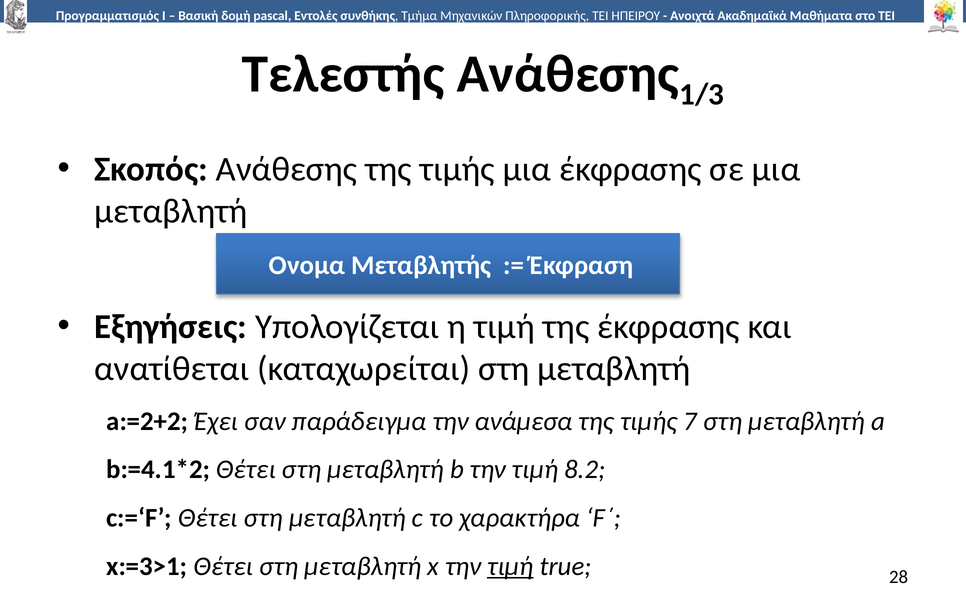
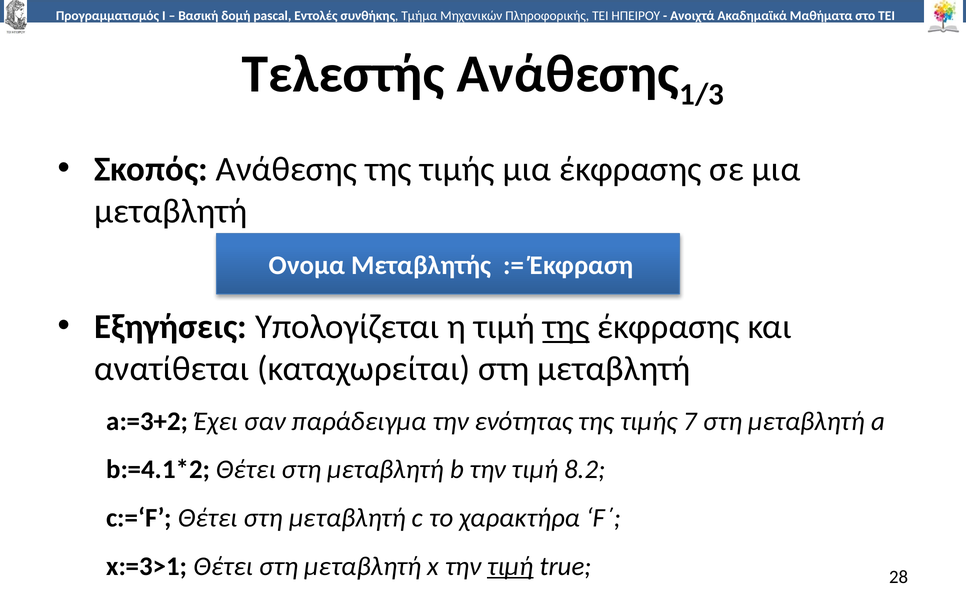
της at (566, 327) underline: none -> present
a:=2+2: a:=2+2 -> a:=3+2
ανάμεσα: ανάμεσα -> ενότητας
